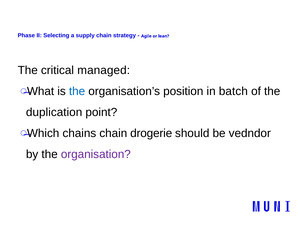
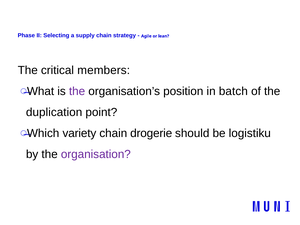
managed: managed -> members
the at (77, 91) colour: blue -> purple
chains: chains -> variety
vedndor: vedndor -> logistiku
